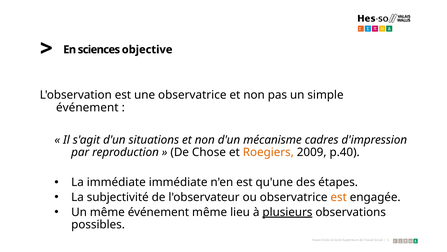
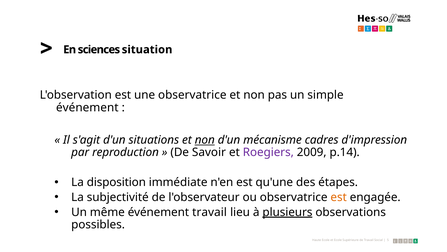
objective: objective -> situation
non at (205, 140) underline: none -> present
Chose: Chose -> Savoir
Roegiers colour: orange -> purple
p.40: p.40 -> p.14
La immédiate: immédiate -> disposition
événement même: même -> travail
